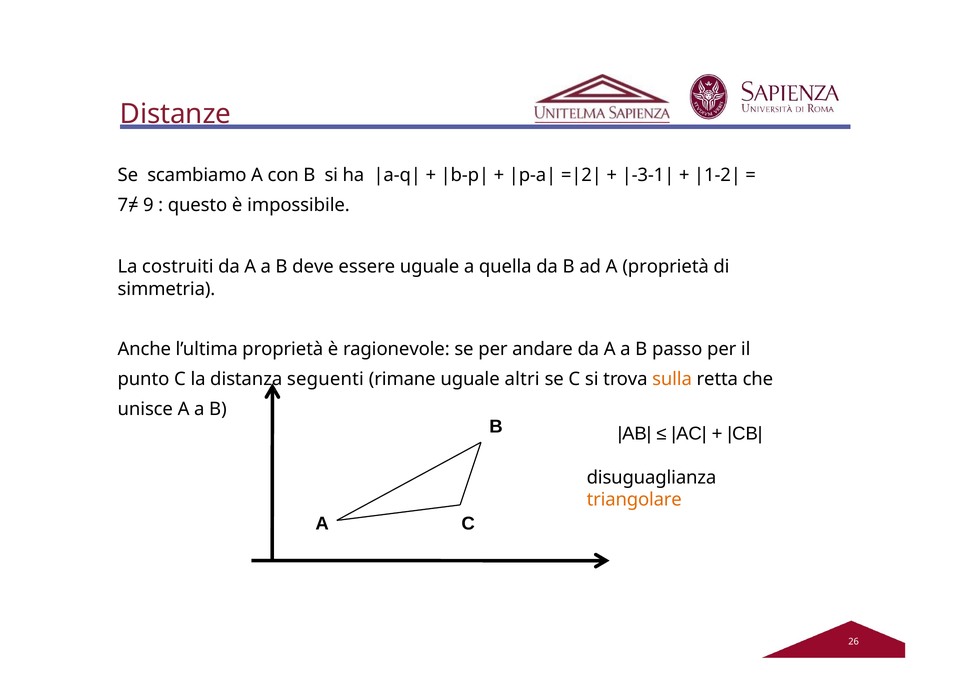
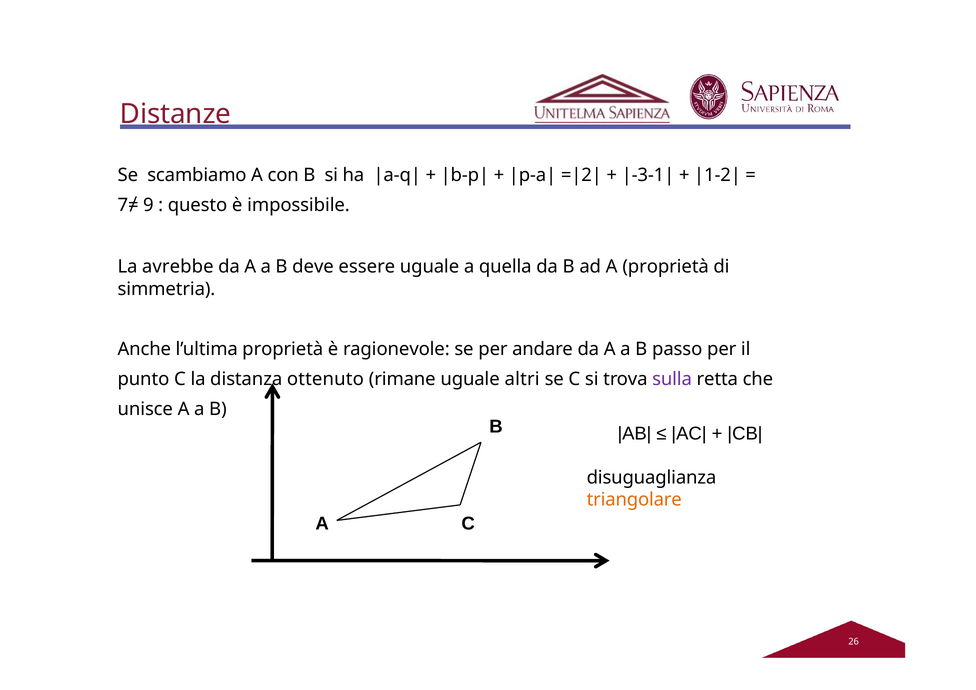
costruiti: costruiti -> avrebbe
seguenti: seguenti -> ottenuto
sulla colour: orange -> purple
